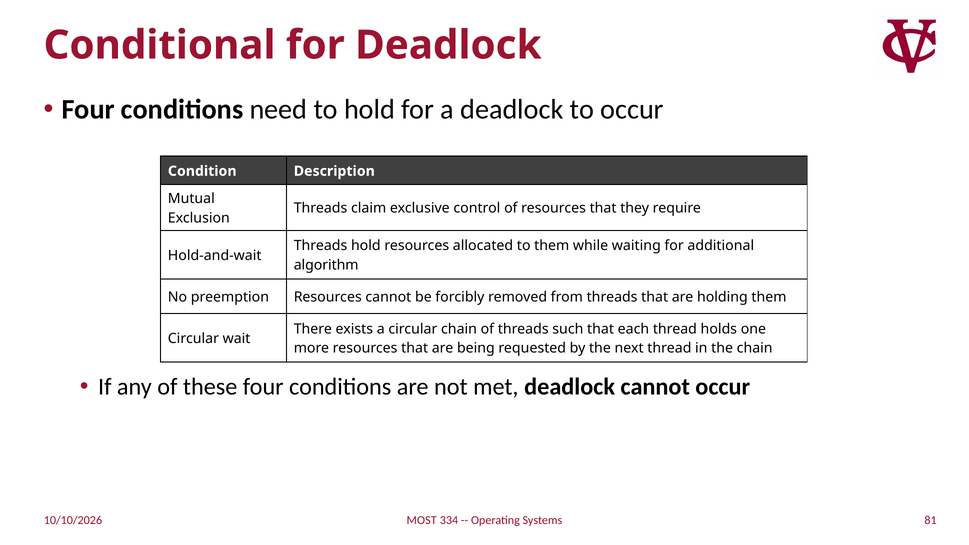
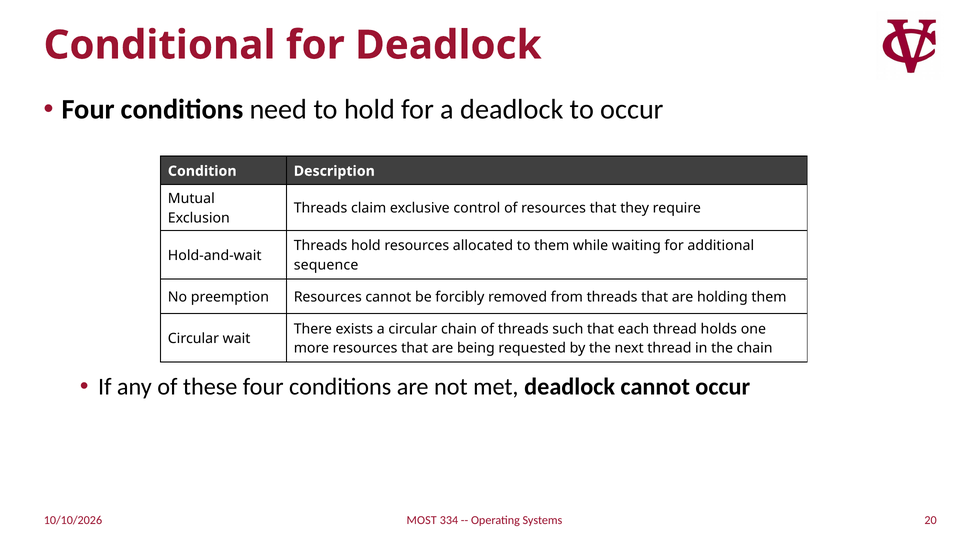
algorithm: algorithm -> sequence
81: 81 -> 20
